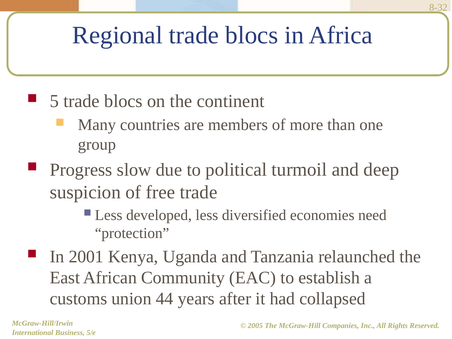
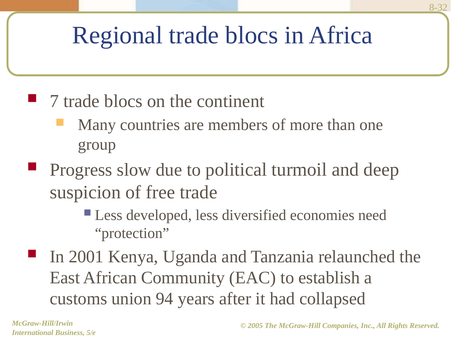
5: 5 -> 7
44: 44 -> 94
